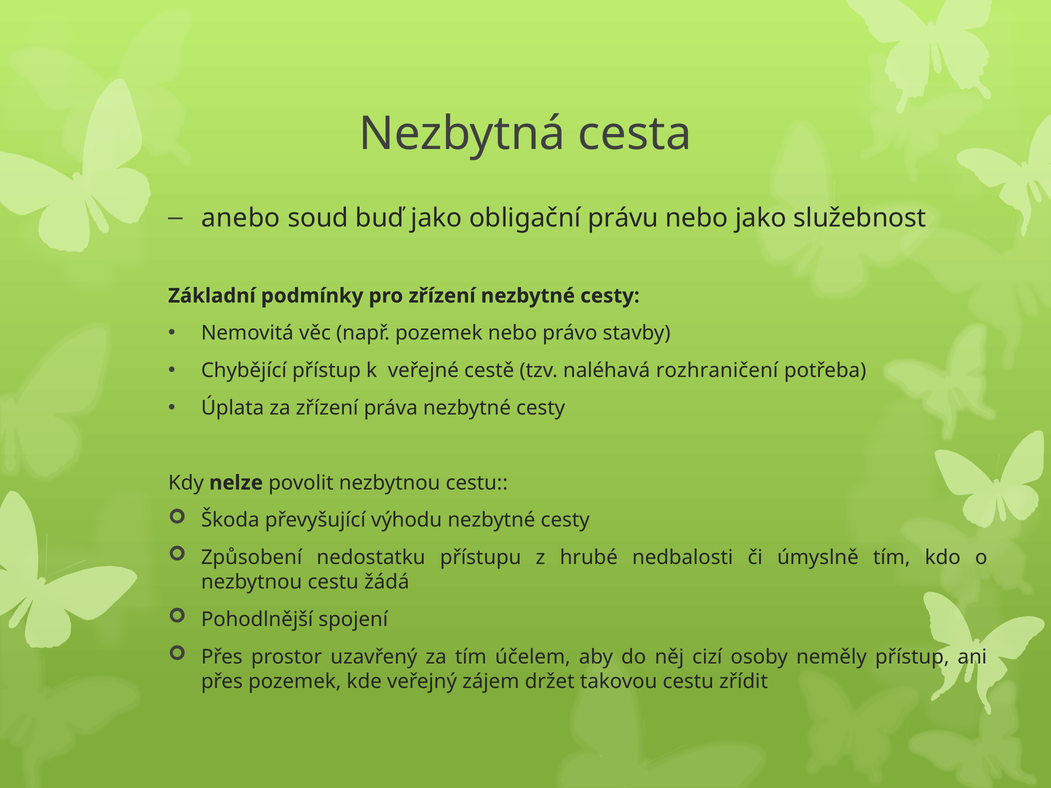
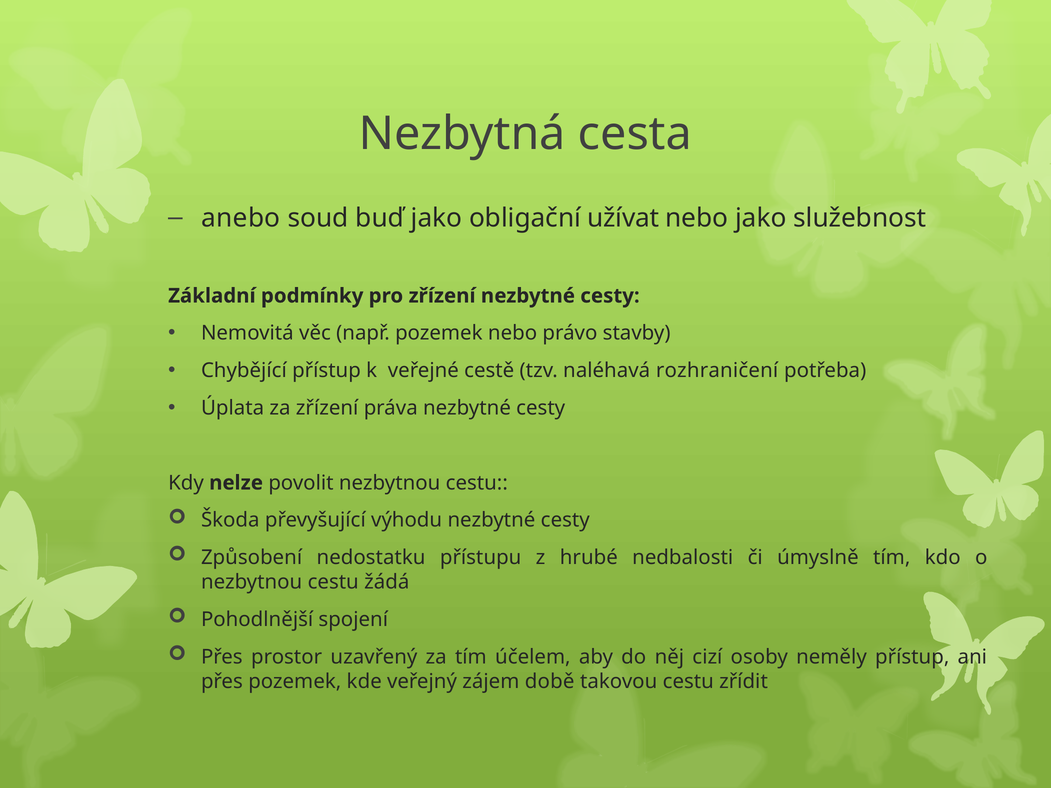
právu: právu -> užívat
držet: držet -> době
